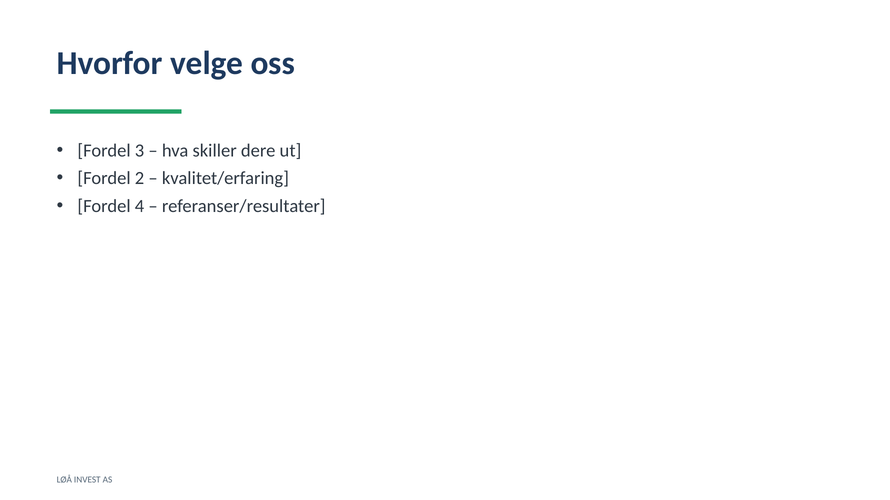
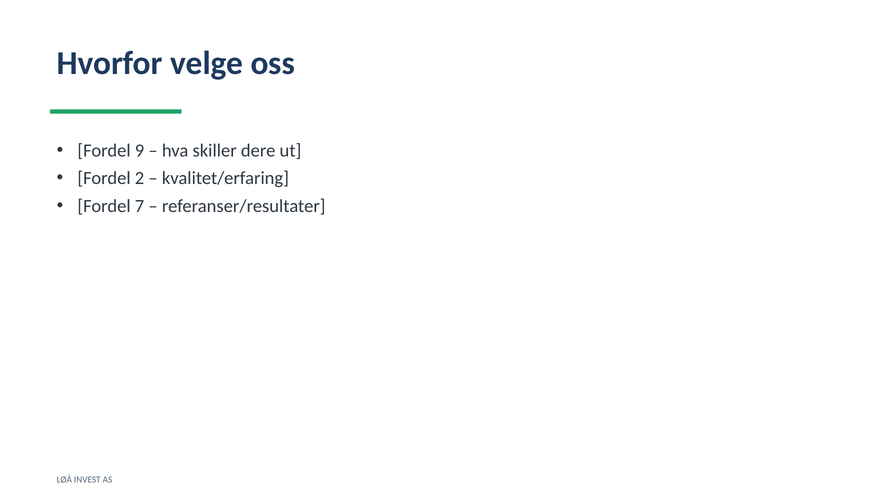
3: 3 -> 9
4: 4 -> 7
